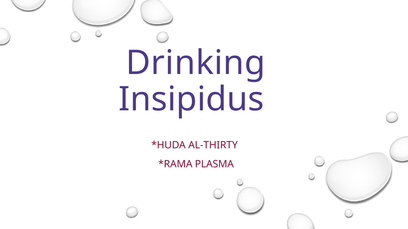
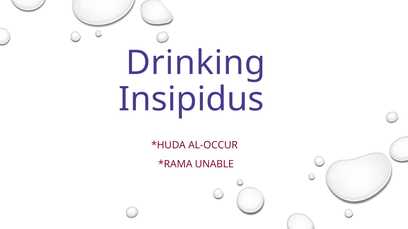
AL-THIRTY: AL-THIRTY -> AL-OCCUR
PLASMA: PLASMA -> UNABLE
